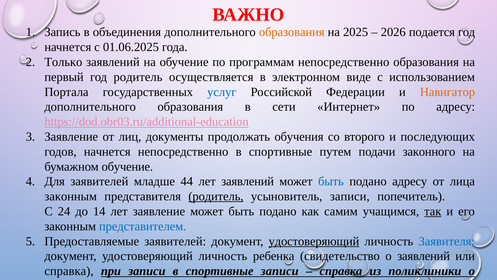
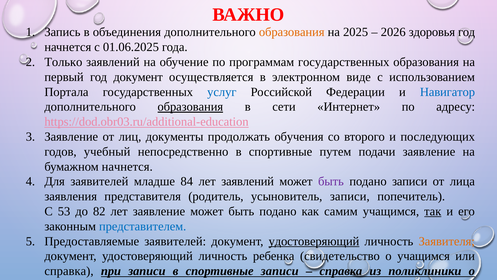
2026 подается: подается -> здоровья
программам непосредственно: непосредственно -> государственных
год родитель: родитель -> документ
Навигатор colour: orange -> blue
образования at (190, 107) underline: none -> present
годов начнется: начнется -> учебный
подачи законного: законного -> заявление
бумажном обучение: обучение -> начнется
44: 44 -> 84
быть at (331, 181) colour: blue -> purple
подано адресу: адресу -> записи
законным at (71, 196): законным -> заявления
родитель at (216, 196) underline: present -> none
24: 24 -> 53
14: 14 -> 82
Заявителя colour: blue -> orange
о заявлений: заявлений -> учащимся
